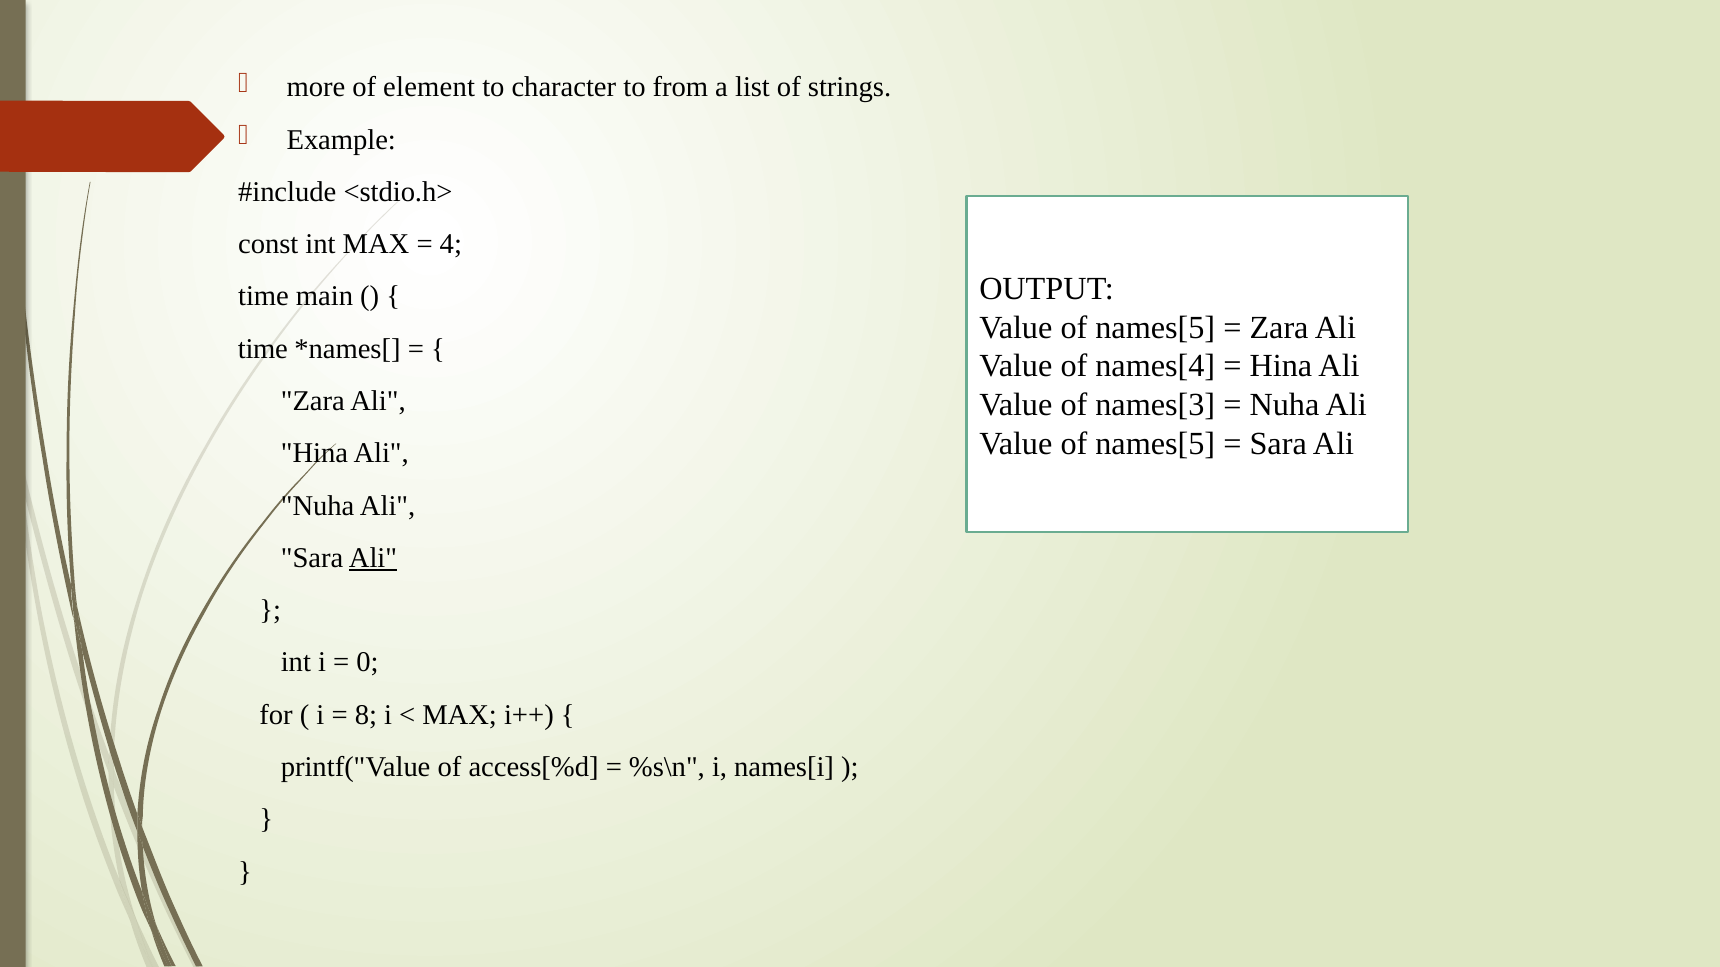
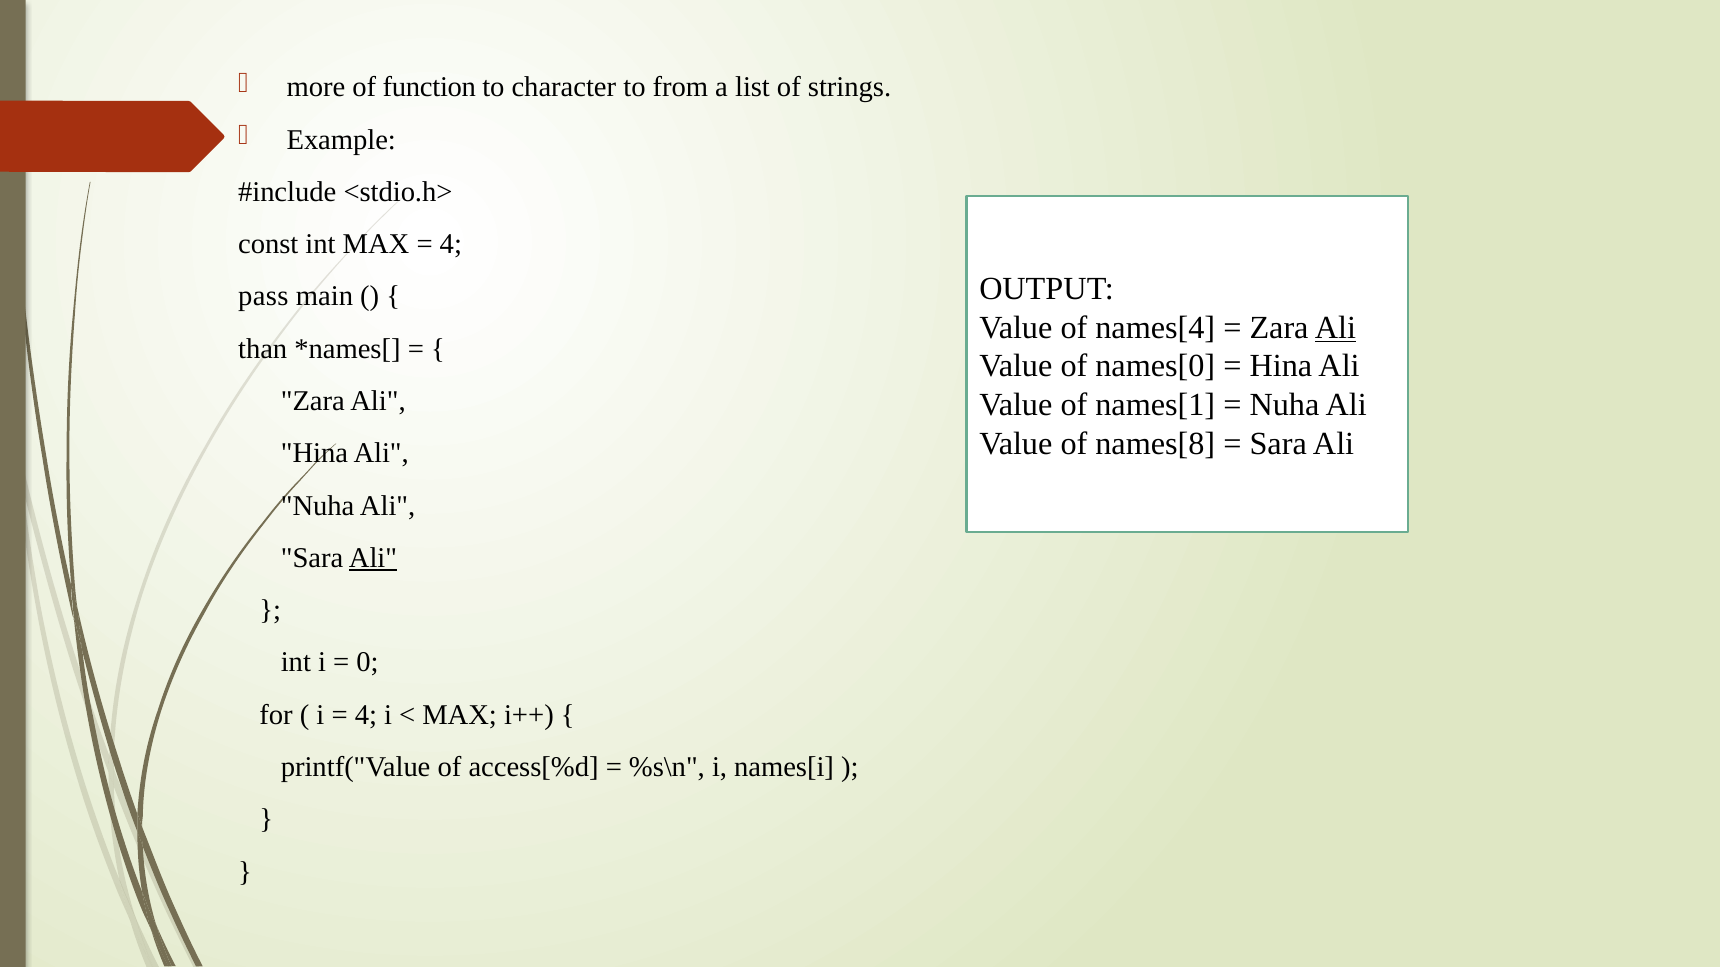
element: element -> function
time at (264, 297): time -> pass
names[5 at (1155, 328): names[5 -> names[4
Ali at (1335, 328) underline: none -> present
time at (263, 349): time -> than
names[4: names[4 -> names[0
names[3: names[3 -> names[1
names[5 at (1155, 444): names[5 -> names[8
8 at (366, 715): 8 -> 4
